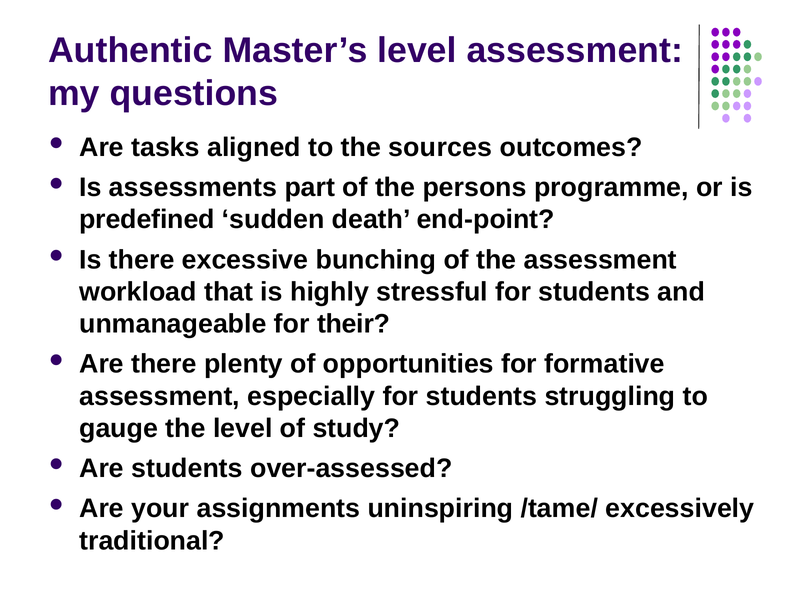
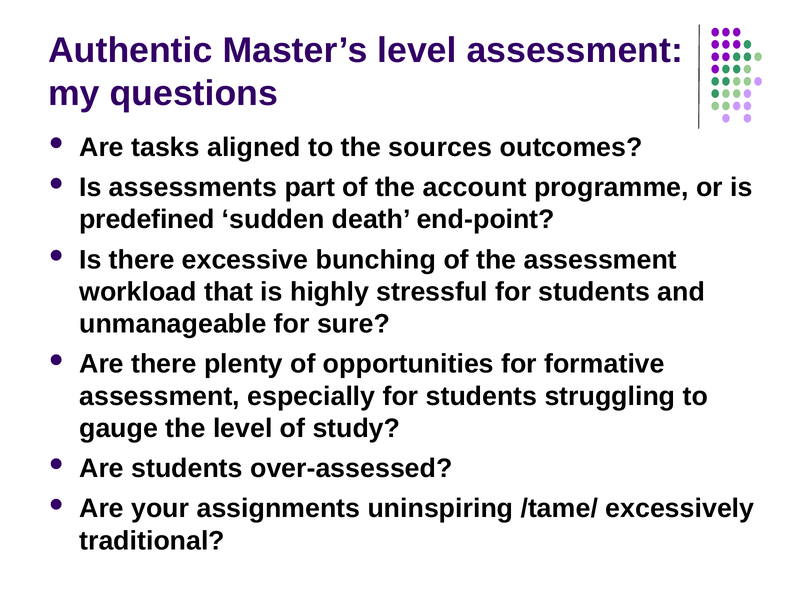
persons: persons -> account
their: their -> sure
